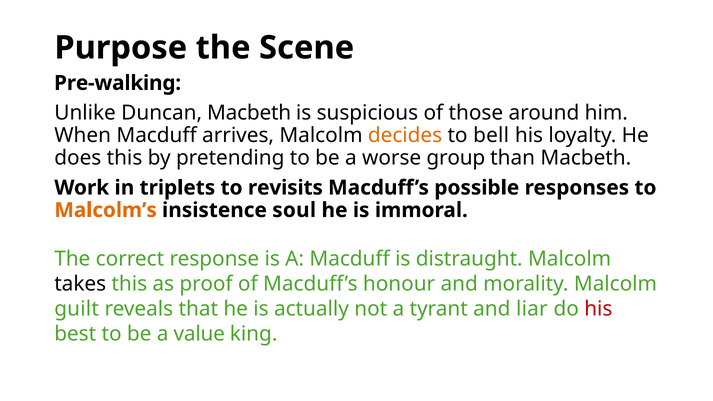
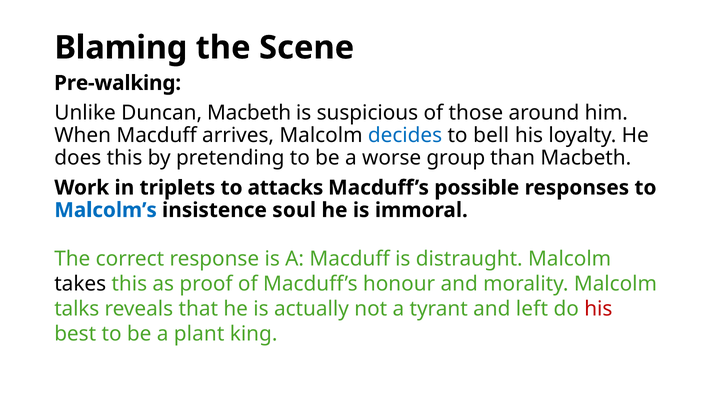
Purpose: Purpose -> Blaming
decides colour: orange -> blue
revisits: revisits -> attacks
Malcolm’s colour: orange -> blue
guilt: guilt -> talks
liar: liar -> left
value: value -> plant
